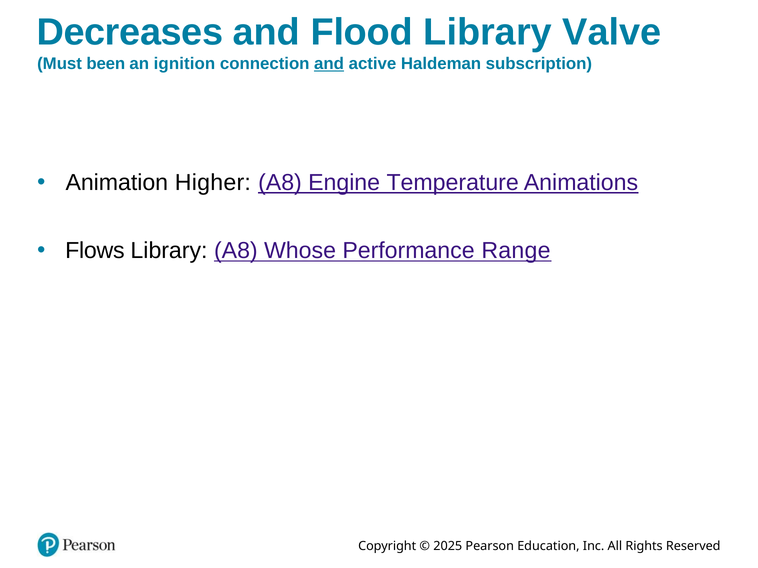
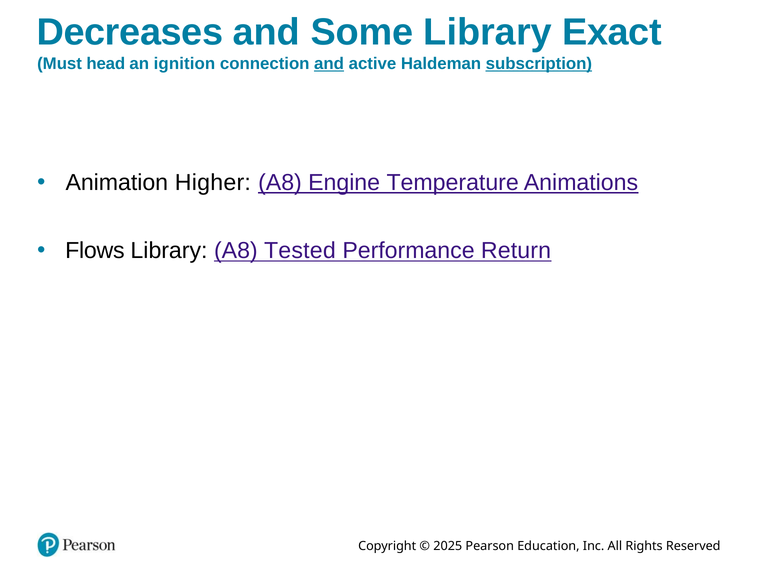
Flood: Flood -> Some
Valve: Valve -> Exact
been: been -> head
subscription underline: none -> present
Whose: Whose -> Tested
Range: Range -> Return
